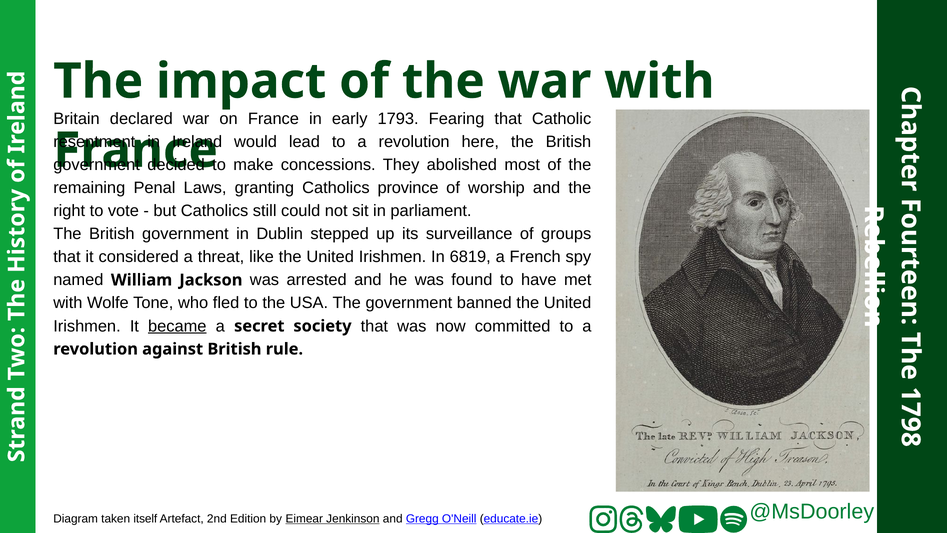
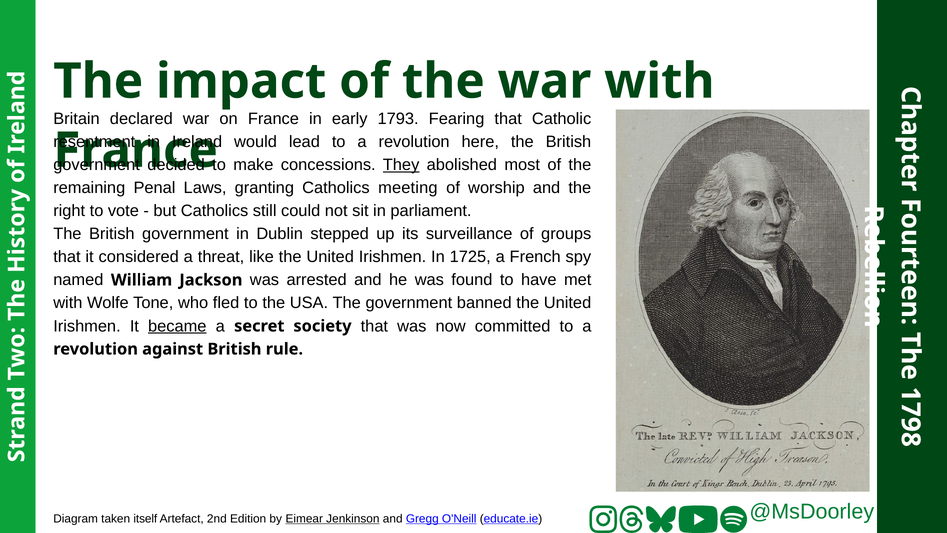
They underline: none -> present
province: province -> meeting
6819: 6819 -> 1725
